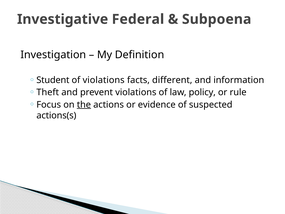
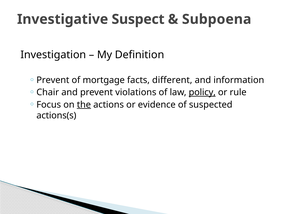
Federal: Federal -> Suspect
Student at (53, 80): Student -> Prevent
of violations: violations -> mortgage
Theft: Theft -> Chair
policy underline: none -> present
